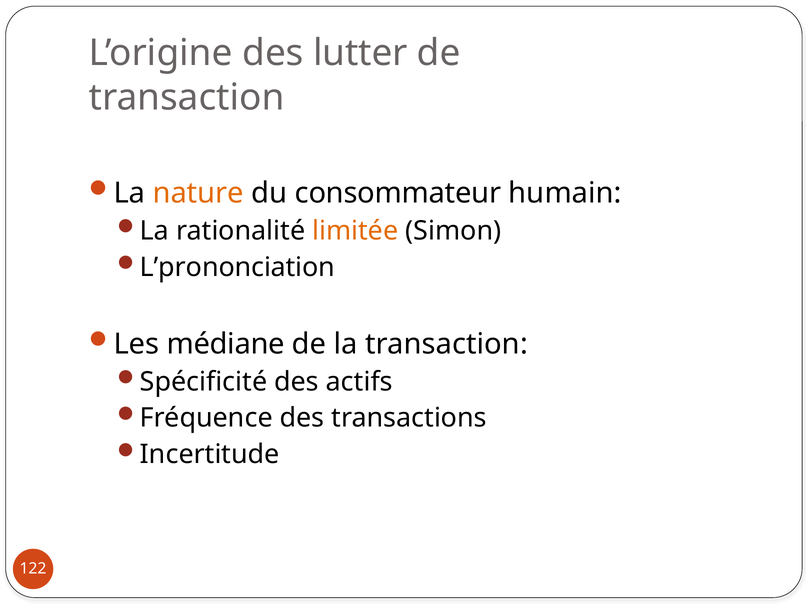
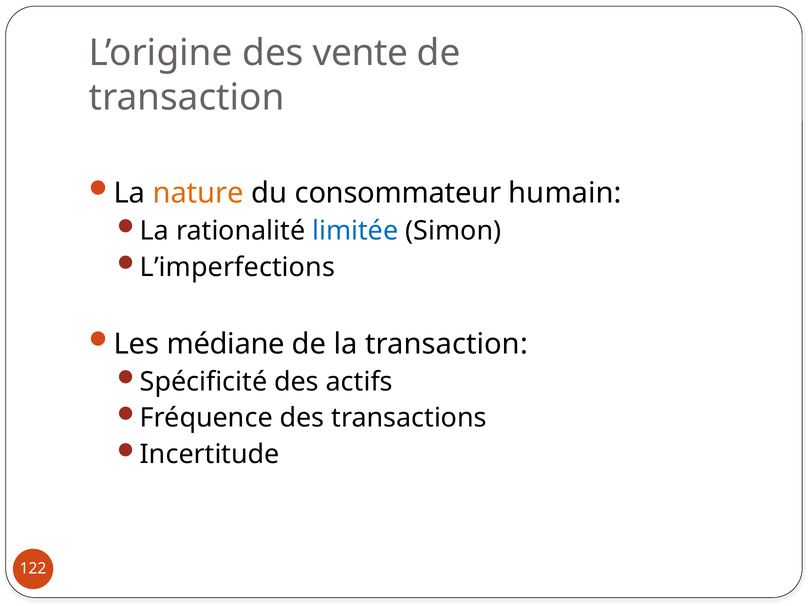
lutter: lutter -> vente
limitée colour: orange -> blue
L’prononciation: L’prononciation -> L’imperfections
